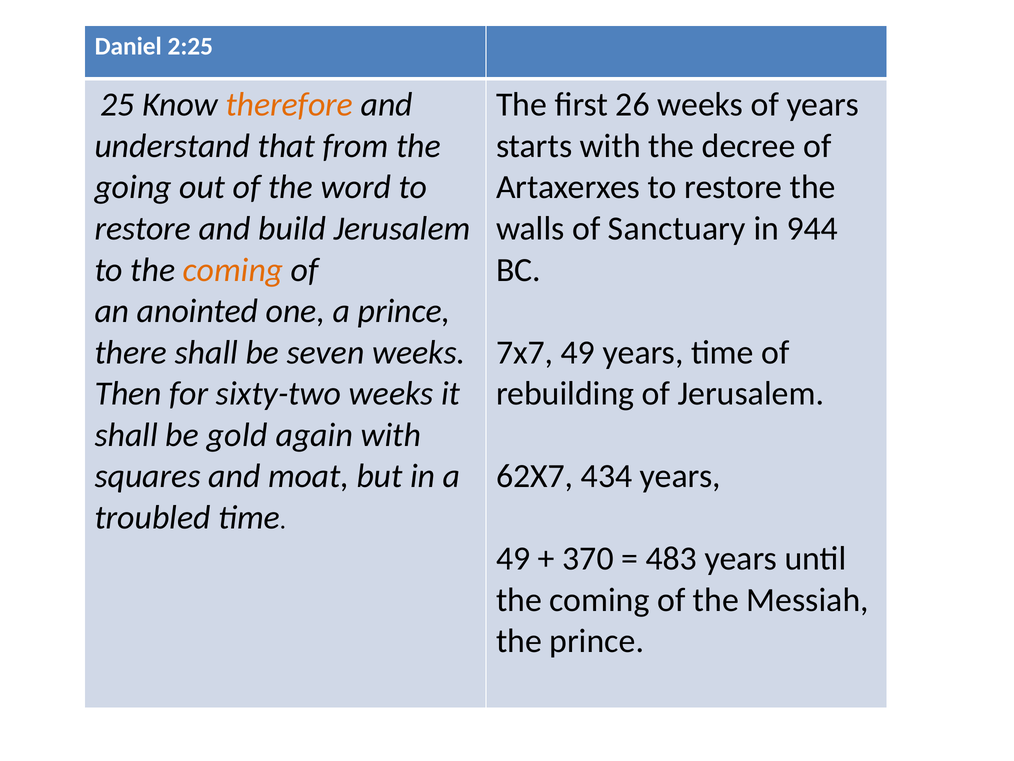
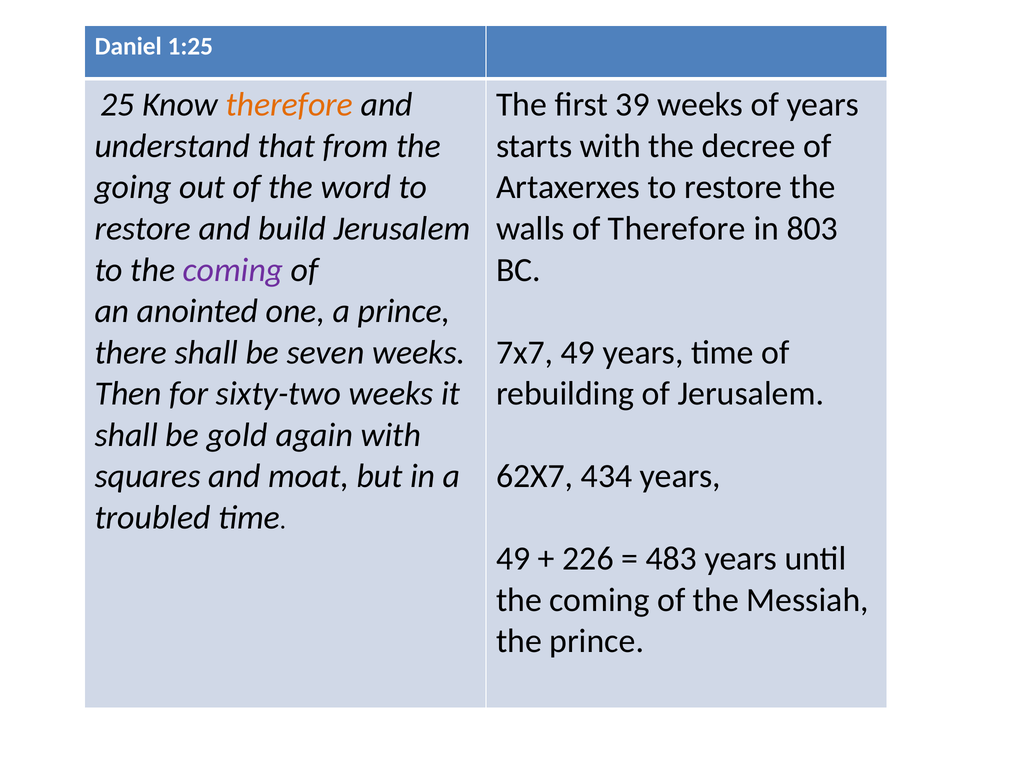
2:25: 2:25 -> 1:25
26: 26 -> 39
of Sanctuary: Sanctuary -> Therefore
944: 944 -> 803
coming at (233, 270) colour: orange -> purple
370: 370 -> 226
